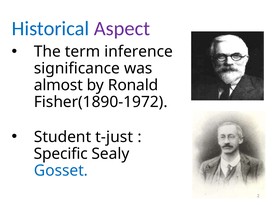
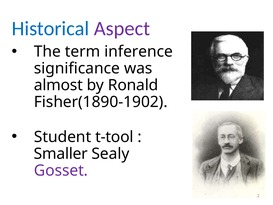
Fisher(1890-1972: Fisher(1890-1972 -> Fisher(1890-1902
t-just: t-just -> t-tool
Specific: Specific -> Smaller
Gosset colour: blue -> purple
